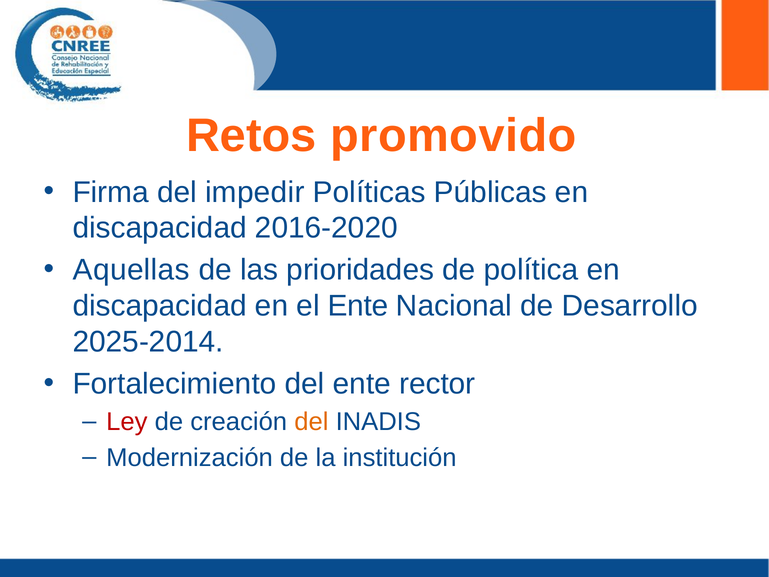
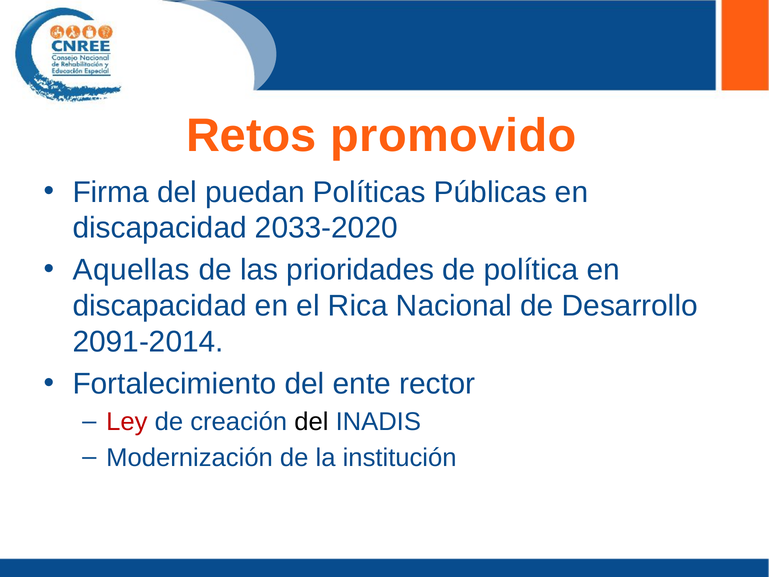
impedir: impedir -> puedan
2016-2020: 2016-2020 -> 2033-2020
el Ente: Ente -> Rica
2025-2014: 2025-2014 -> 2091-2014
del at (311, 422) colour: orange -> black
